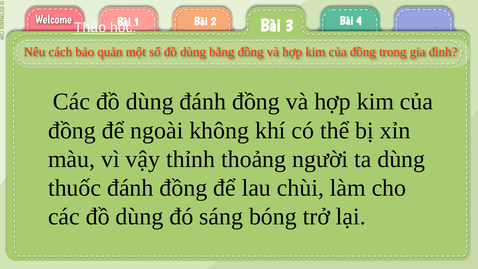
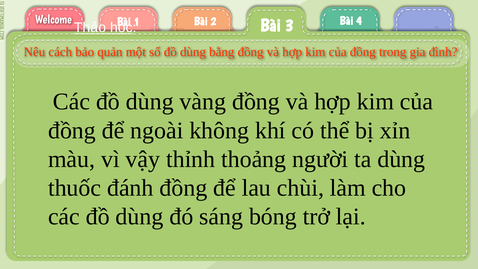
dùng đánh: đánh -> vàng
